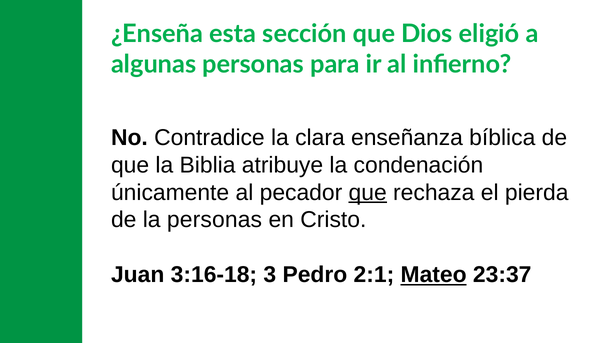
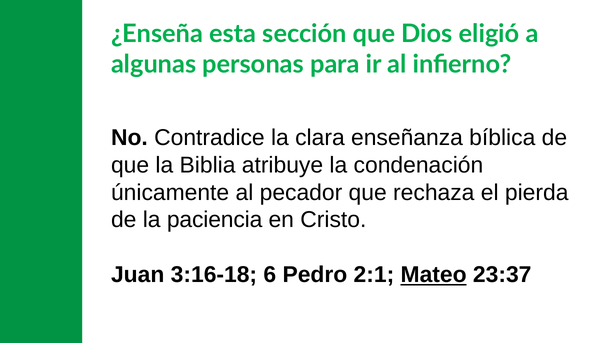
que at (368, 193) underline: present -> none
la personas: personas -> paciencia
3: 3 -> 6
